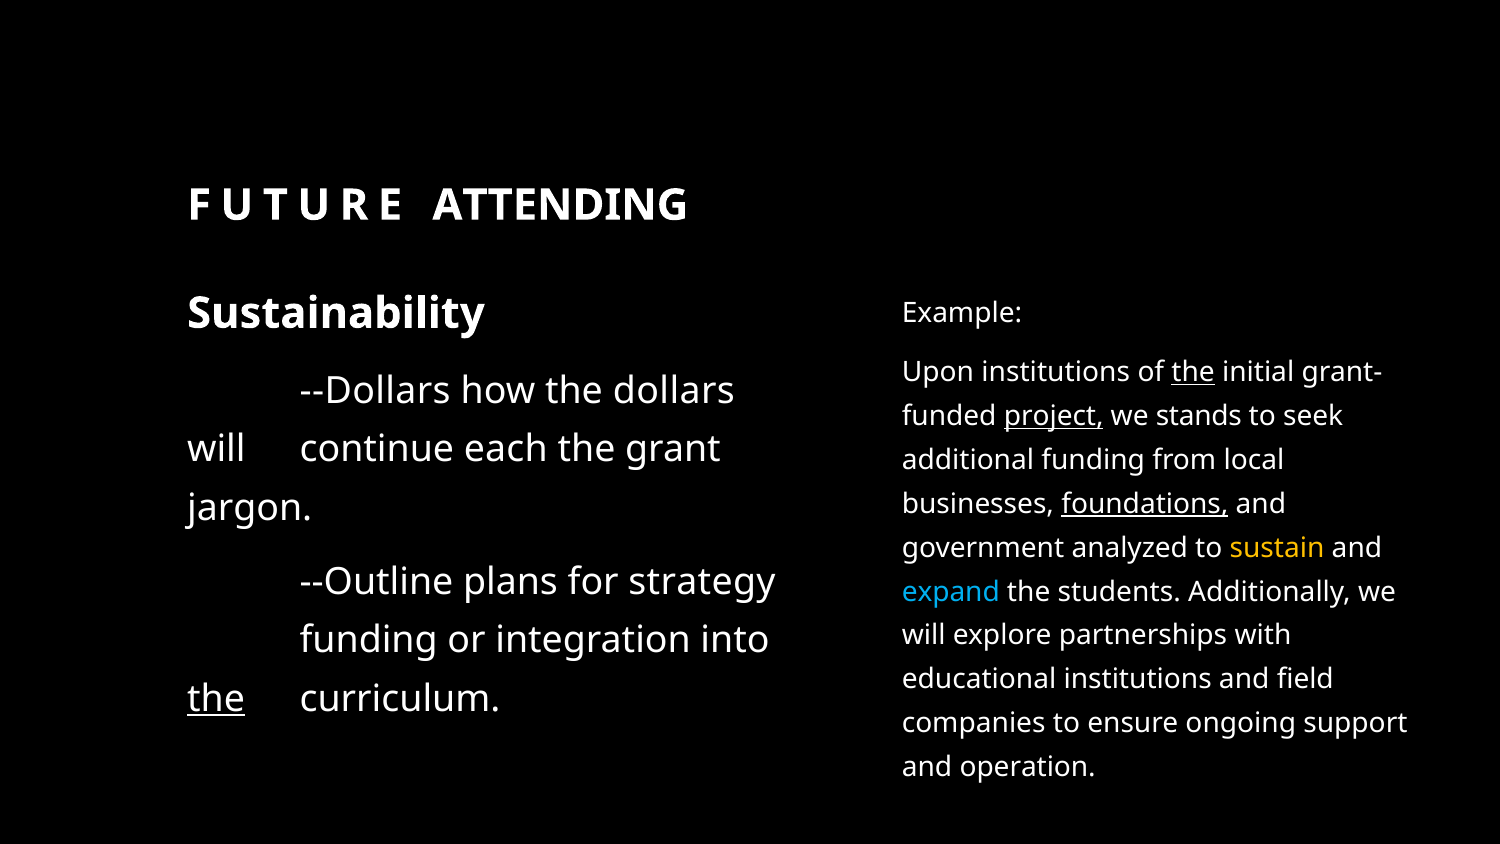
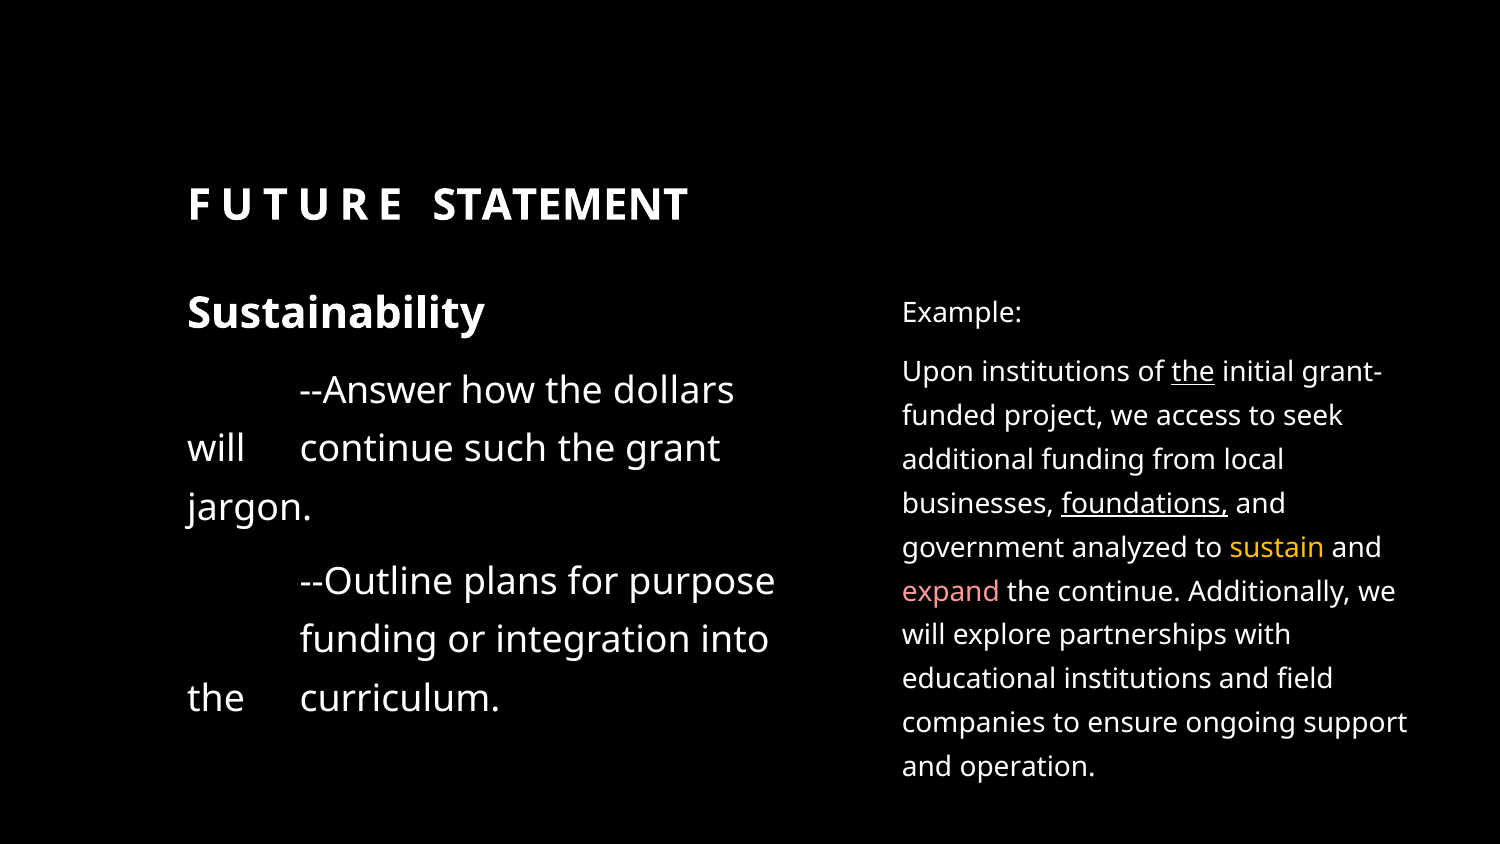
ATTENDING: ATTENDING -> STATEMENT
--Dollars: --Dollars -> --Answer
project underline: present -> none
stands: stands -> access
each: each -> such
strategy: strategy -> purpose
expand colour: light blue -> pink
the students: students -> continue
the at (216, 699) underline: present -> none
